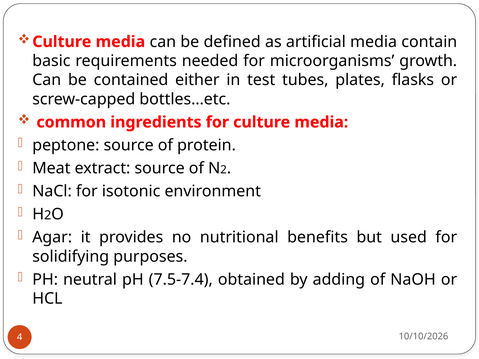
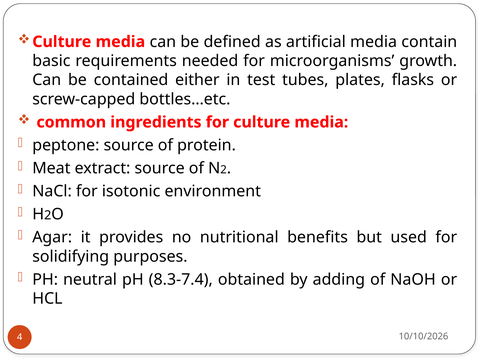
7.5-7.4: 7.5-7.4 -> 8.3-7.4
